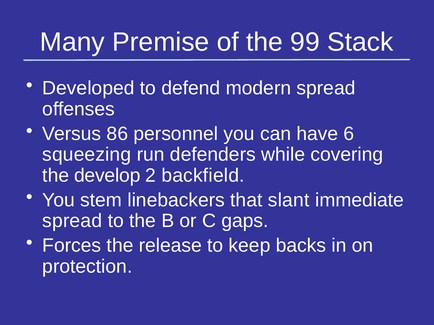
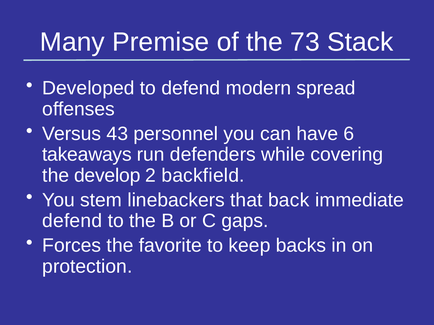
99: 99 -> 73
86: 86 -> 43
squeezing: squeezing -> takeaways
slant: slant -> back
spread at (72, 221): spread -> defend
release: release -> favorite
